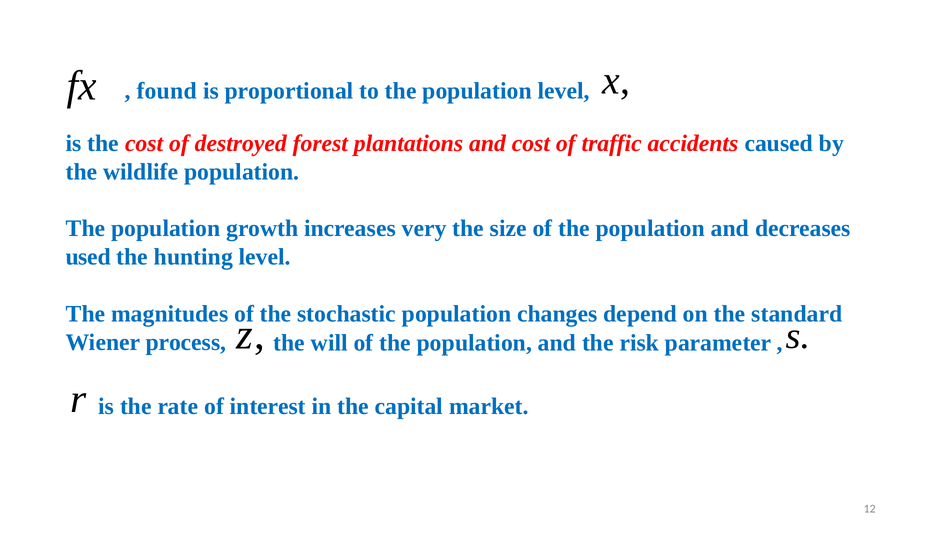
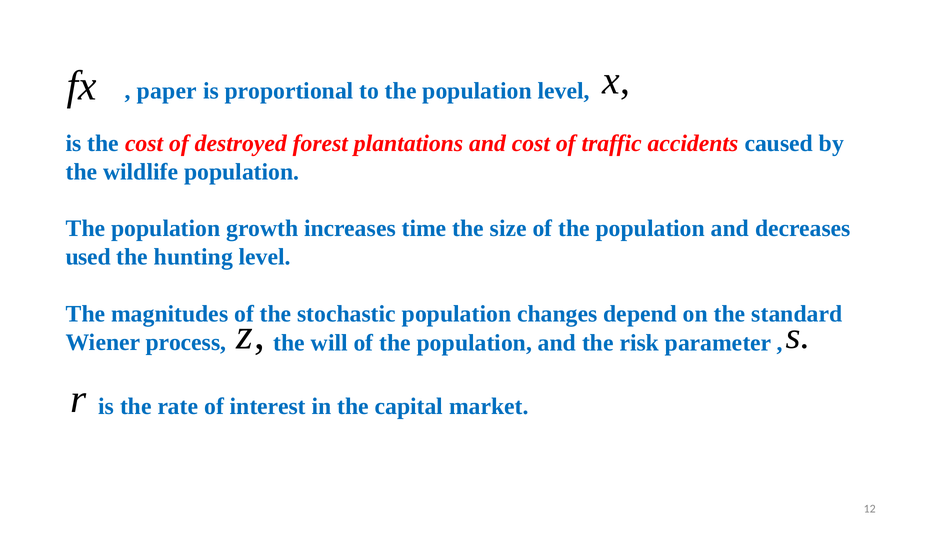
found: found -> paper
very: very -> time
